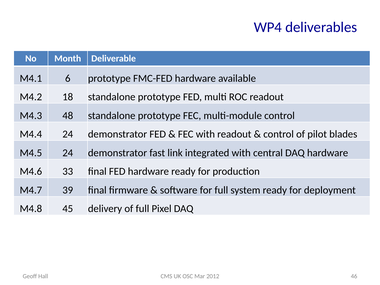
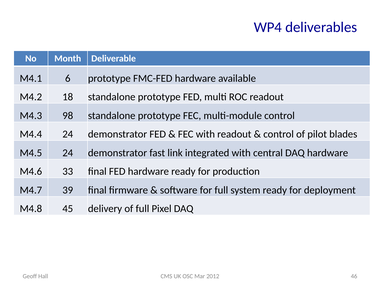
48: 48 -> 98
